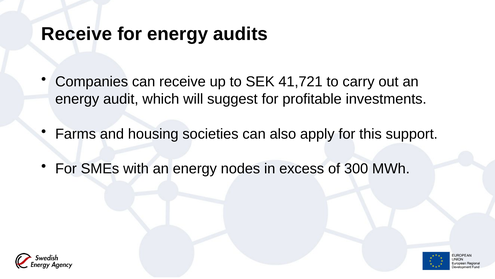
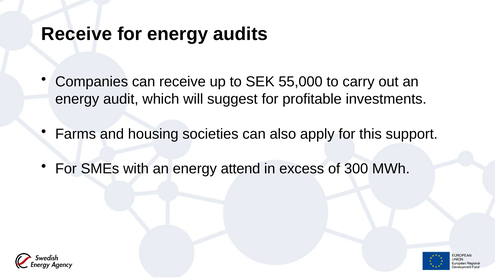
41,721: 41,721 -> 55,000
nodes: nodes -> attend
